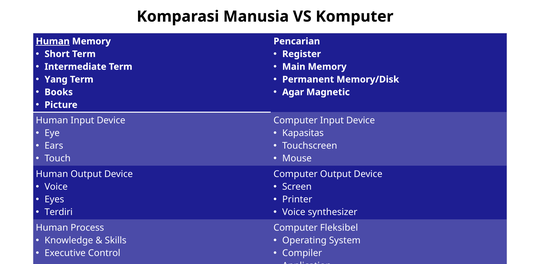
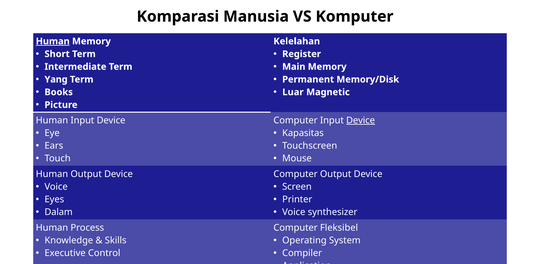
Pencarian: Pencarian -> Kelelahan
Agar: Agar -> Luar
Device at (361, 120) underline: none -> present
Terdiri: Terdiri -> Dalam
